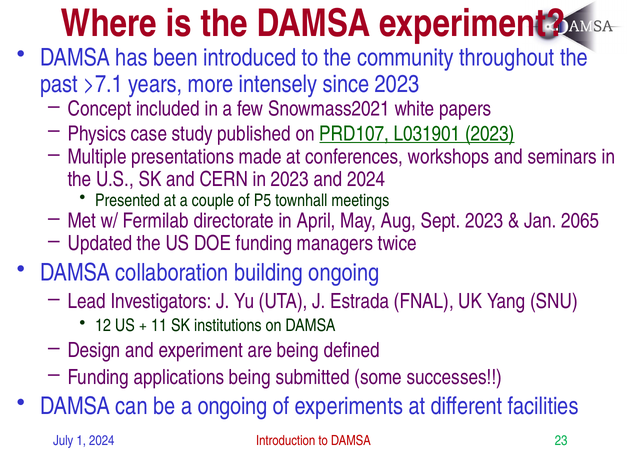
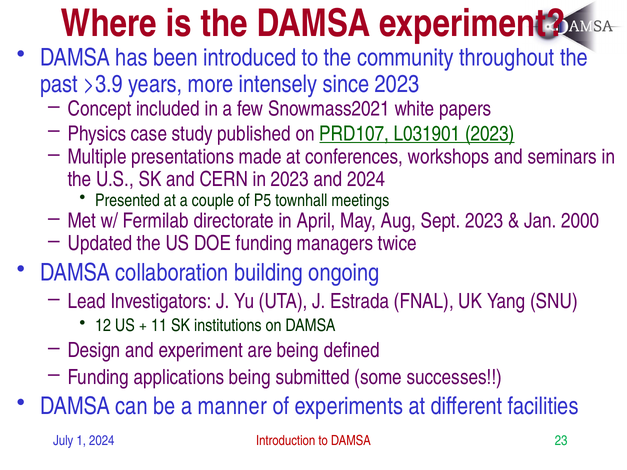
>7.1: >7.1 -> >3.9
2065: 2065 -> 2000
a ongoing: ongoing -> manner
